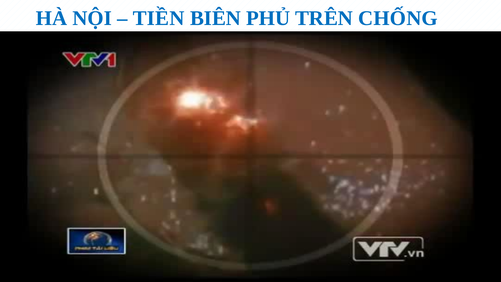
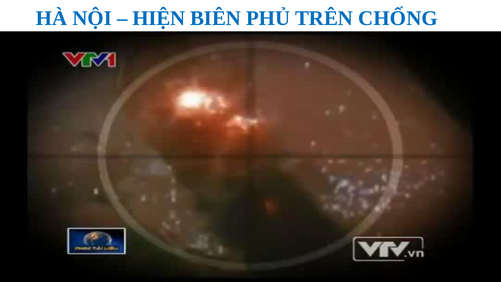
TIỀN: TIỀN -> HIỆN
